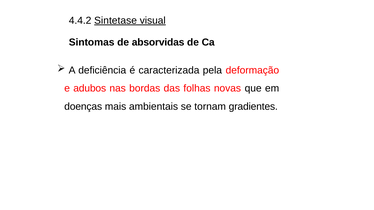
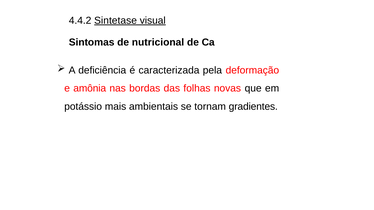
absorvidas: absorvidas -> nutricional
adubos: adubos -> amônia
doenças: doenças -> potássio
